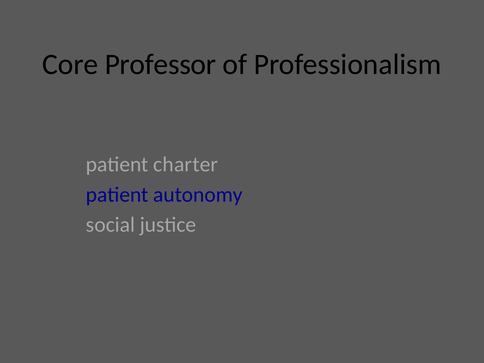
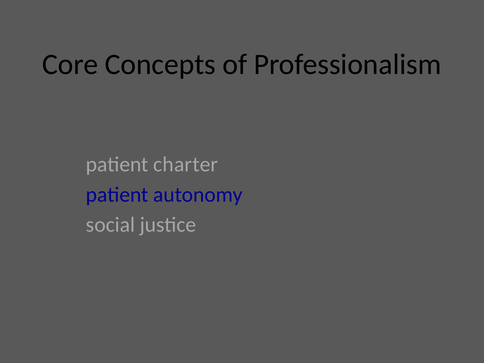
Professor: Professor -> Concepts
